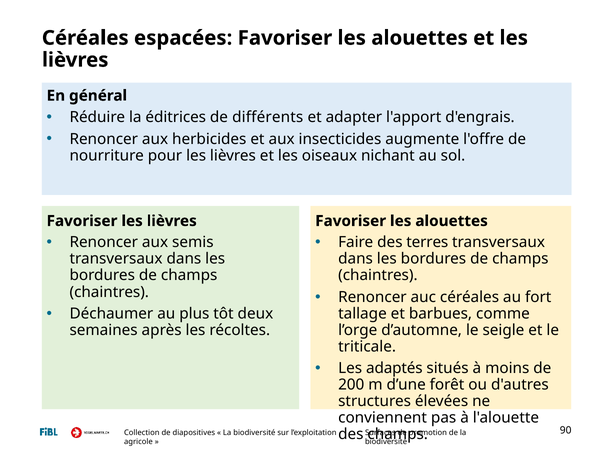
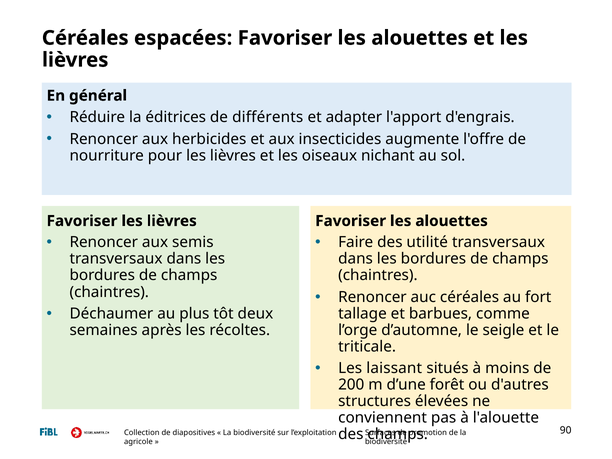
terres: terres -> utilité
adaptés: adaptés -> laissant
